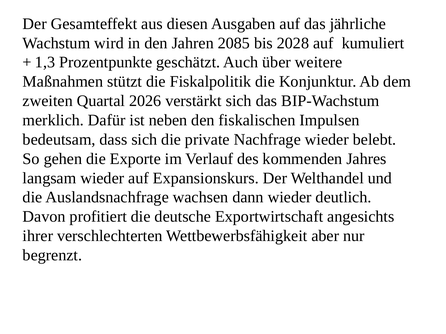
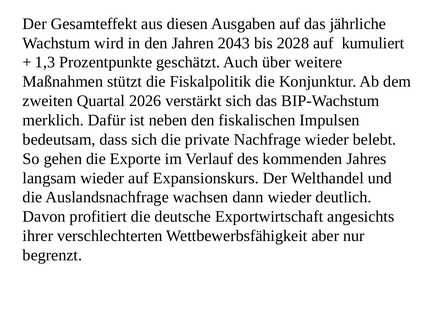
2085: 2085 -> 2043
